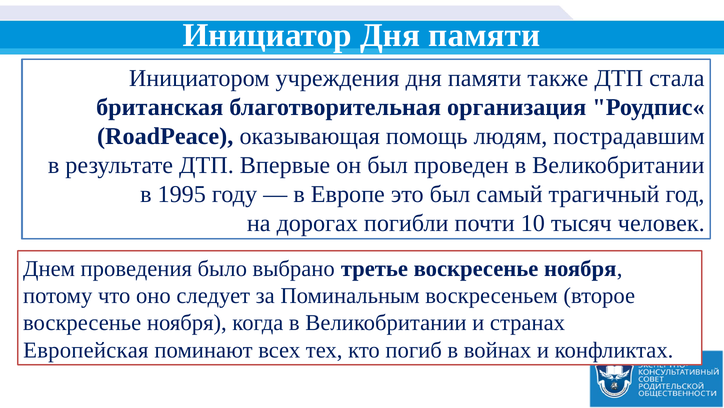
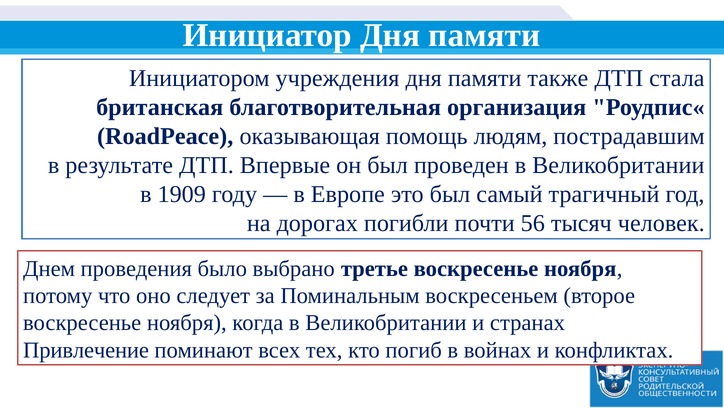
1995: 1995 -> 1909
10: 10 -> 56
Европейская: Европейская -> Привлечение
